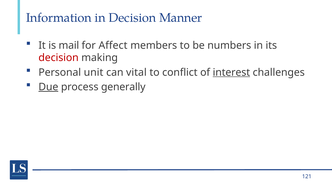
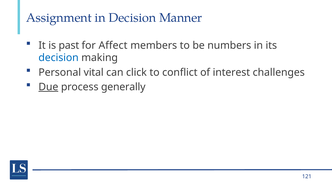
Information: Information -> Assignment
mail: mail -> past
decision at (59, 58) colour: red -> blue
unit: unit -> vital
vital: vital -> click
interest underline: present -> none
